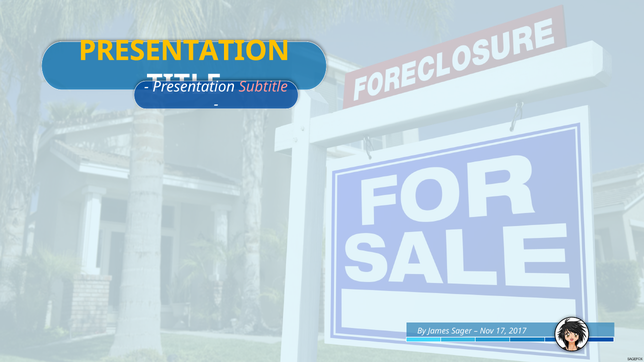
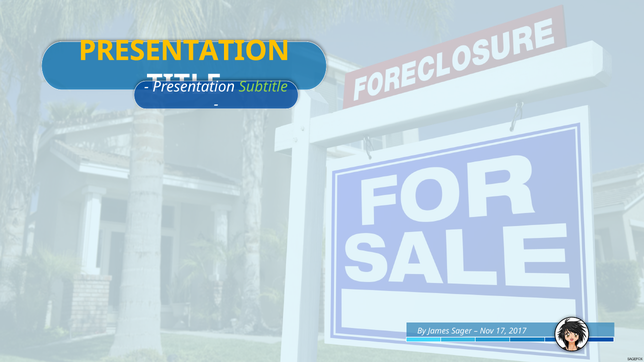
Subtitle colour: pink -> light green
